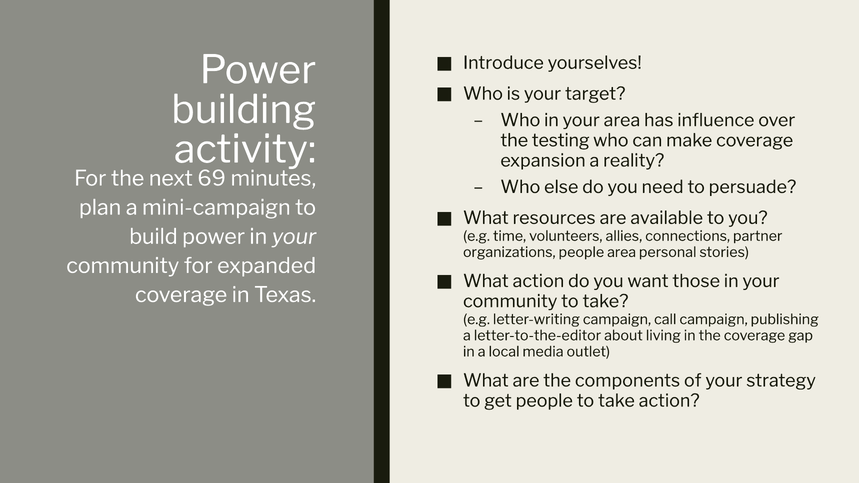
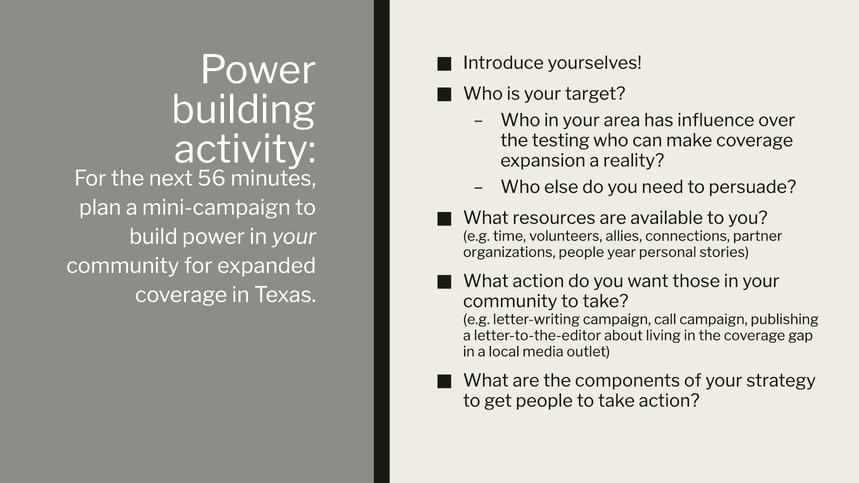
69: 69 -> 56
people area: area -> year
